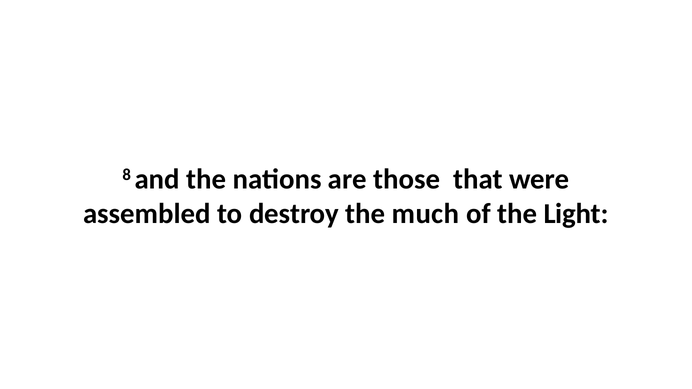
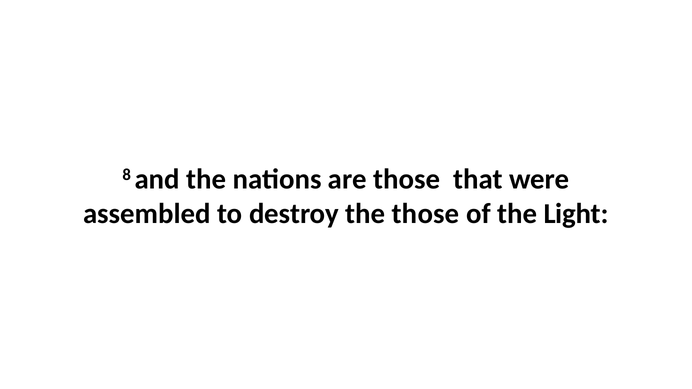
the much: much -> those
